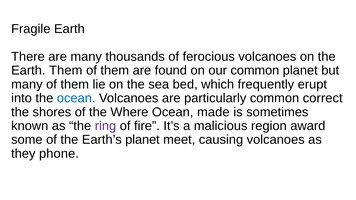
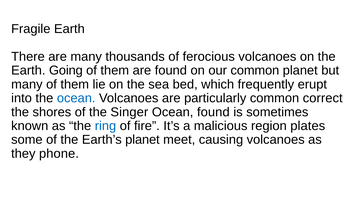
Earth Them: Them -> Going
Where: Where -> Singer
Ocean made: made -> found
ring colour: purple -> blue
award: award -> plates
